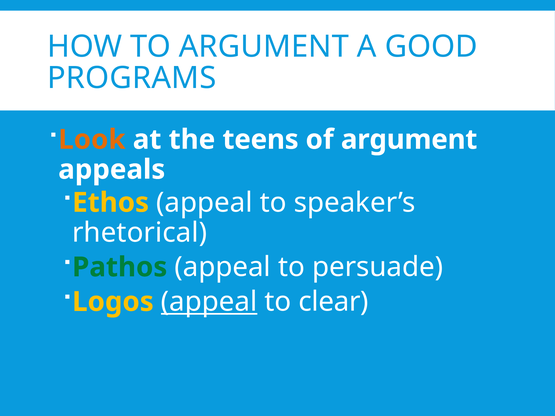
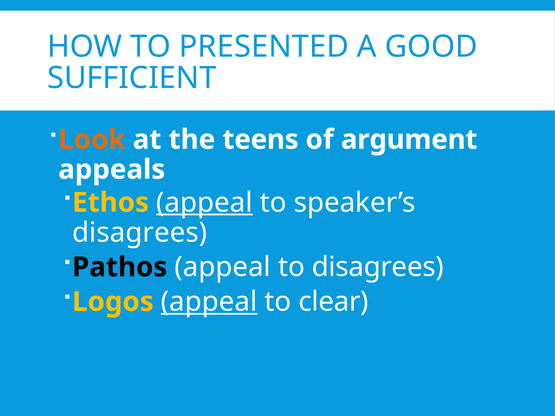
TO ARGUMENT: ARGUMENT -> PRESENTED
PROGRAMS: PROGRAMS -> SUFFICIENT
appeal at (204, 203) underline: none -> present
rhetorical at (140, 233): rhetorical -> disagrees
Pathos colour: green -> black
to persuade: persuade -> disagrees
